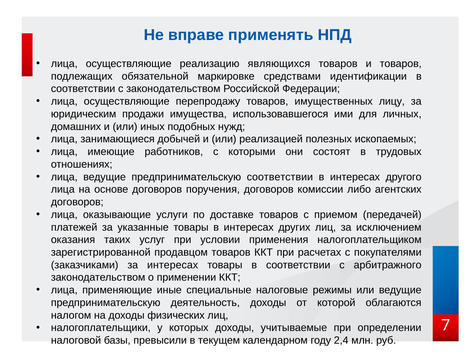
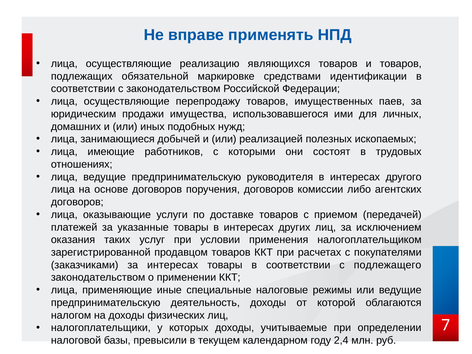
лицу: лицу -> паев
предпринимательскую соответствии: соответствии -> руководителя
арбитражного: арбитражного -> подлежащего
